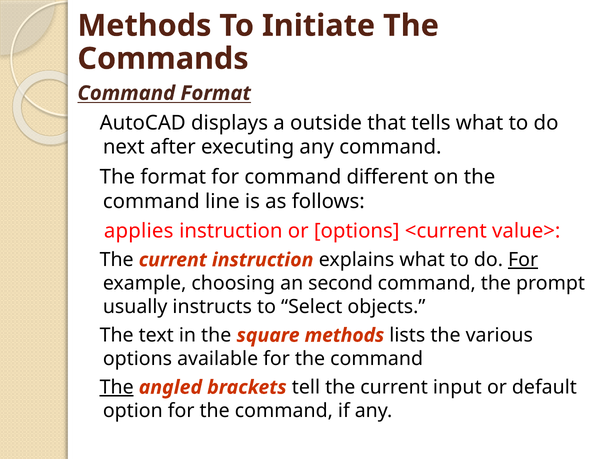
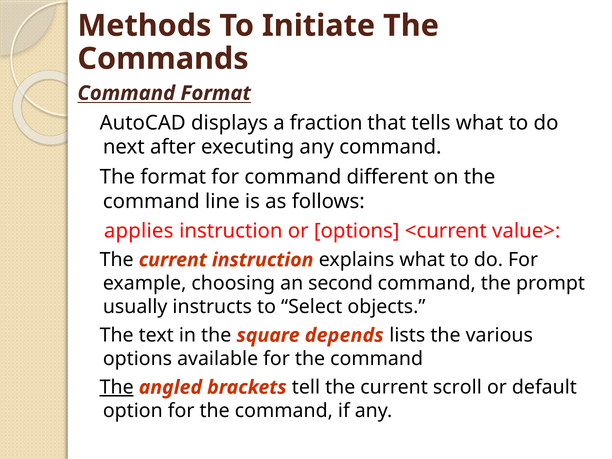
outside: outside -> fraction
For at (523, 260) underline: present -> none
square methods: methods -> depends
input: input -> scroll
